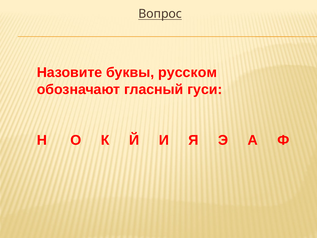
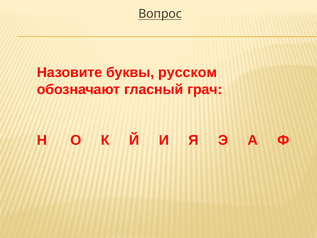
гуси: гуси -> грач
